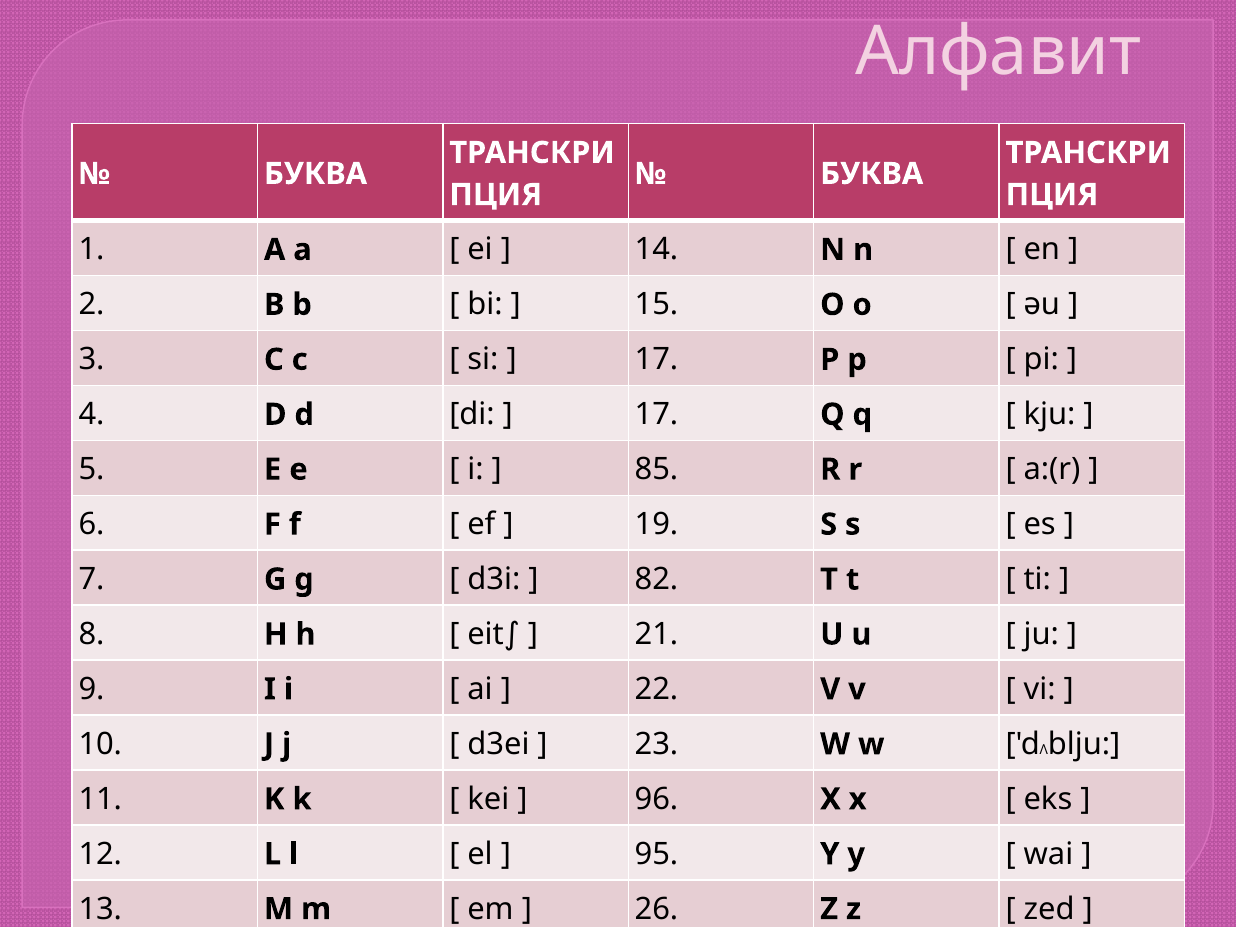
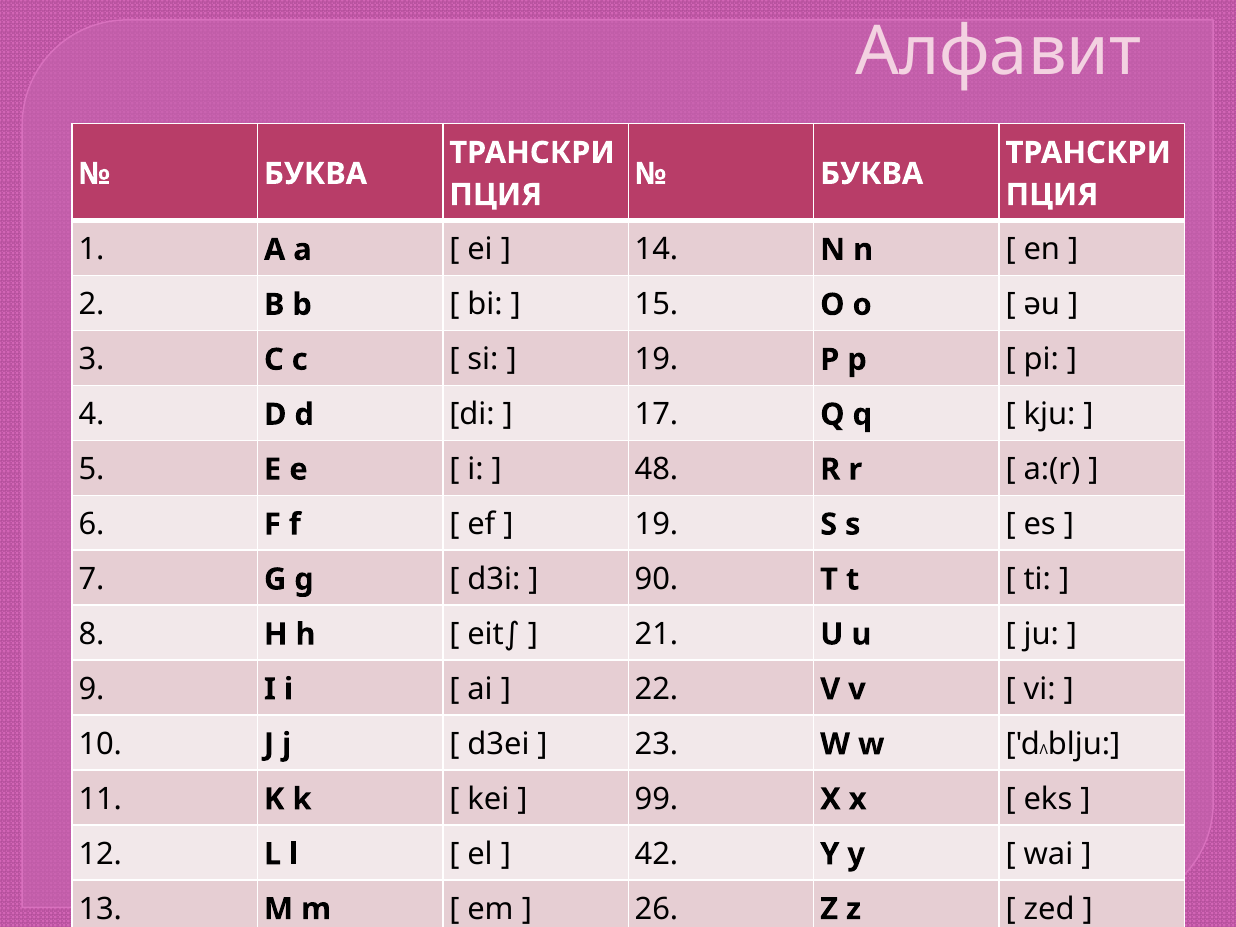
17 at (657, 360): 17 -> 19
85: 85 -> 48
82: 82 -> 90
96: 96 -> 99
95: 95 -> 42
